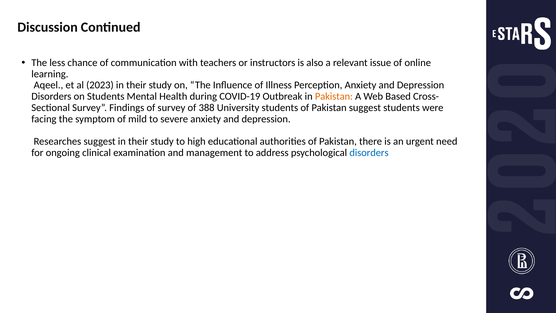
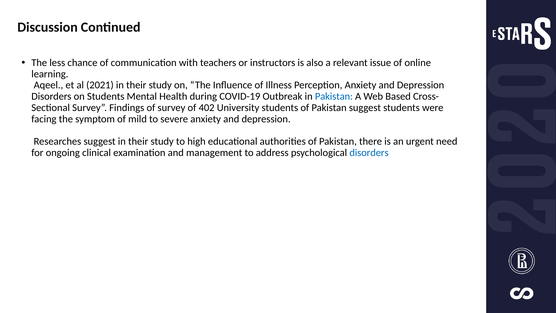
2023: 2023 -> 2021
Pakistan at (334, 96) colour: orange -> blue
388: 388 -> 402
